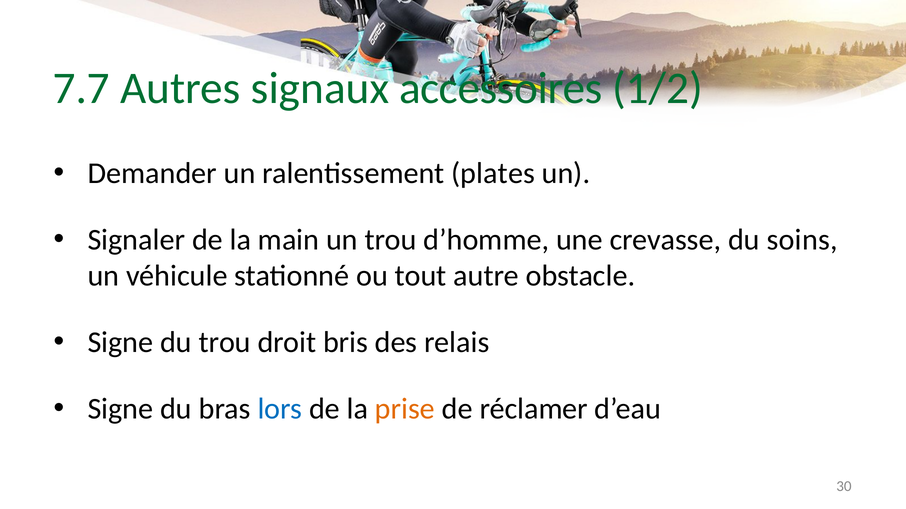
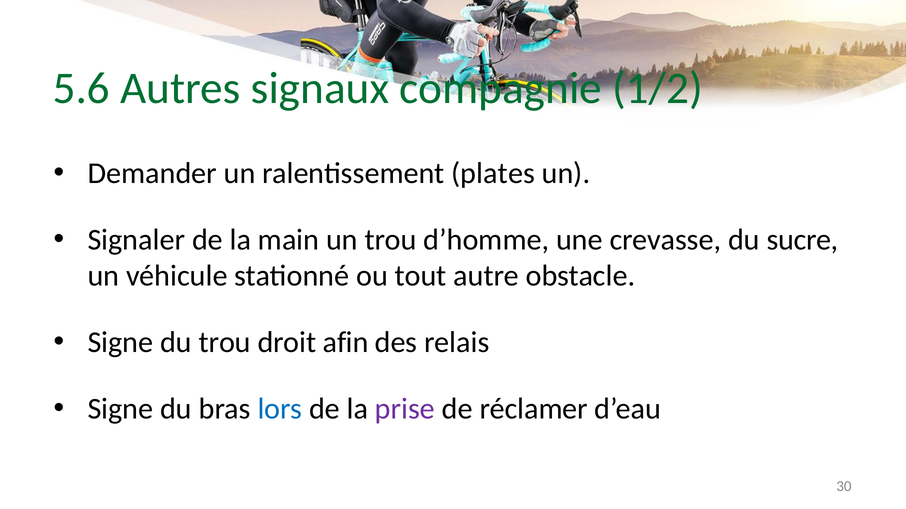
7.7: 7.7 -> 5.6
accessoires: accessoires -> compagnie
soins: soins -> sucre
bris: bris -> afin
prise colour: orange -> purple
